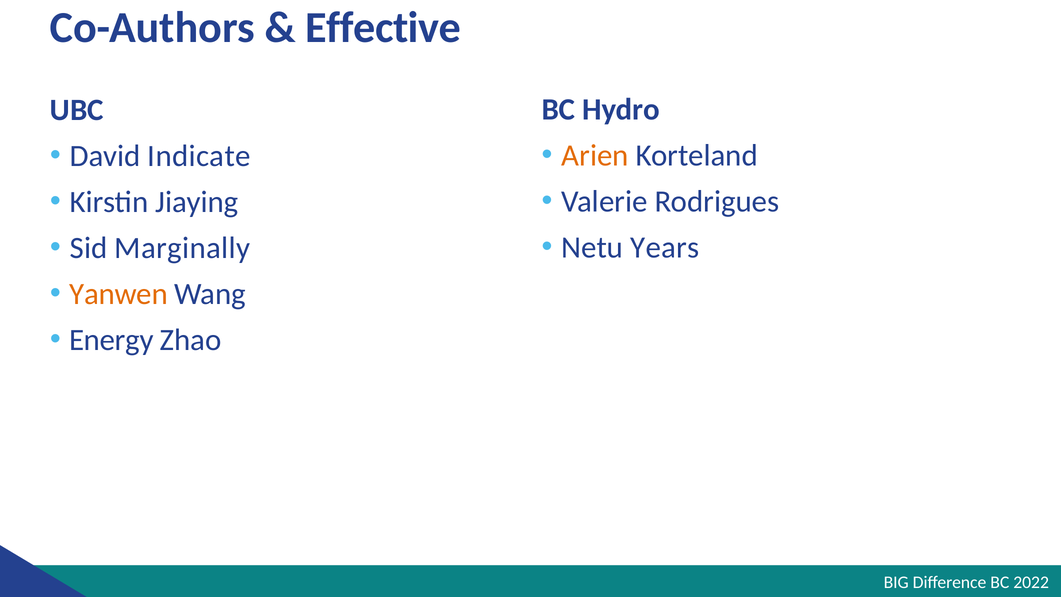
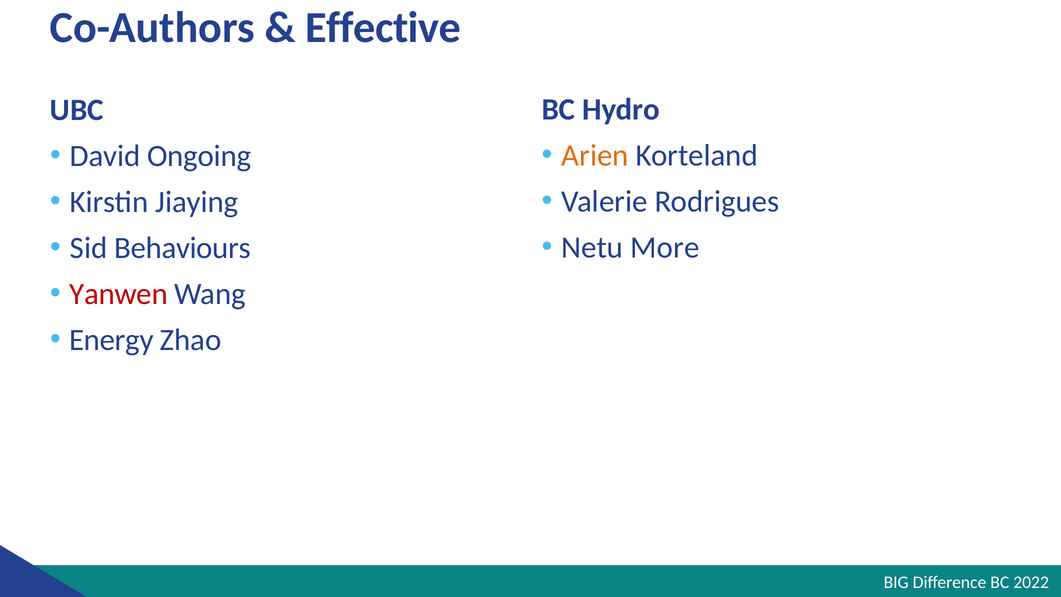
Indicate: Indicate -> Ongoing
Years: Years -> More
Marginally: Marginally -> Behaviours
Yanwen colour: orange -> red
